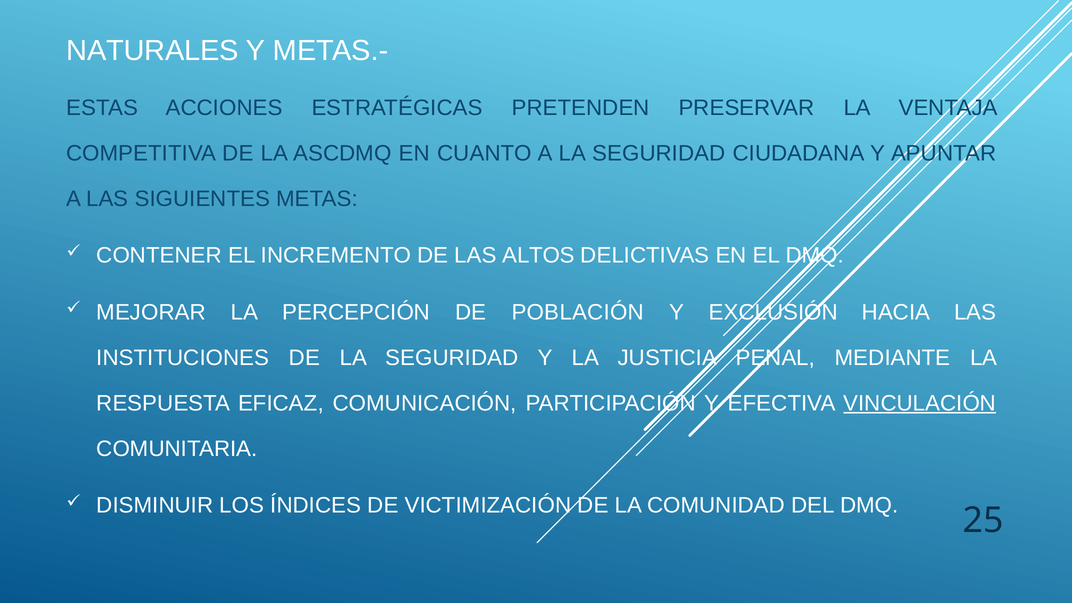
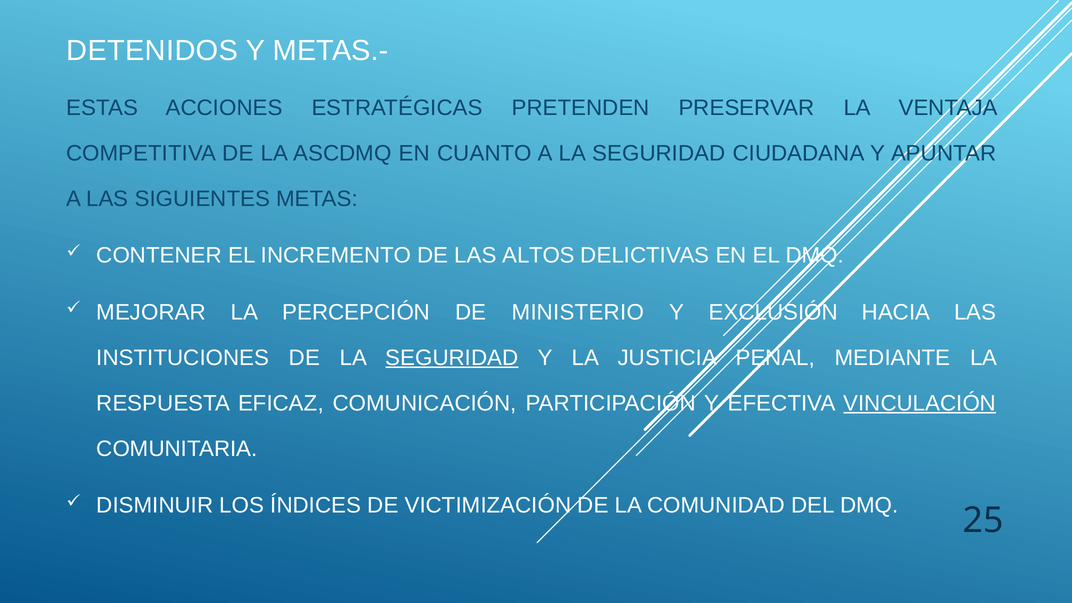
NATURALES: NATURALES -> DETENIDOS
POBLACIÓN: POBLACIÓN -> MINISTERIO
SEGURIDAD at (452, 358) underline: none -> present
